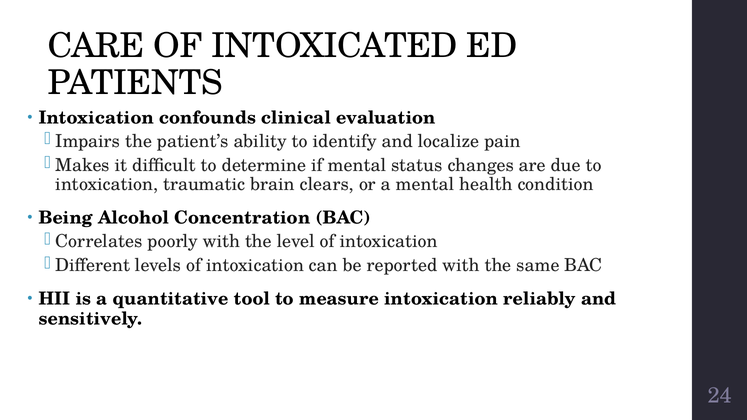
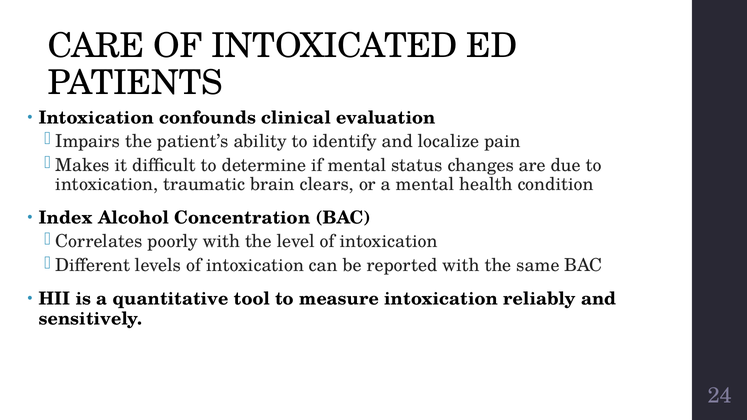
Being: Being -> Index
